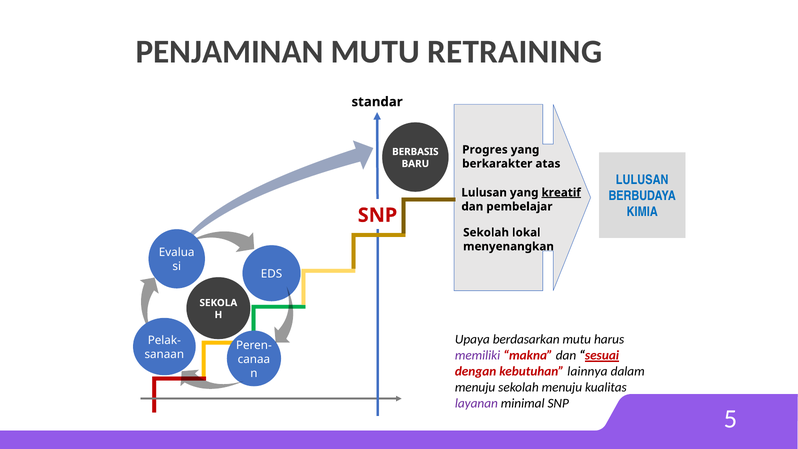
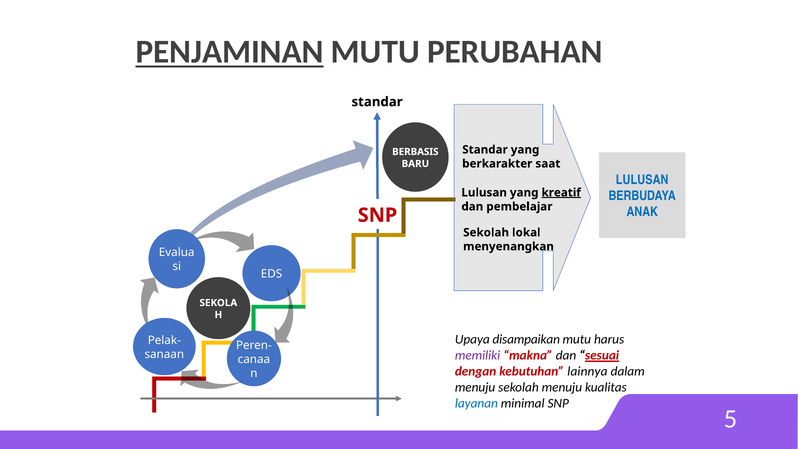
PENJAMINAN underline: none -> present
RETRAINING: RETRAINING -> PERUBAHAN
Progres at (485, 150): Progres -> Standar
atas: atas -> saat
KIMIA: KIMIA -> ANAK
berdasarkan: berdasarkan -> disampaikan
layanan colour: purple -> blue
